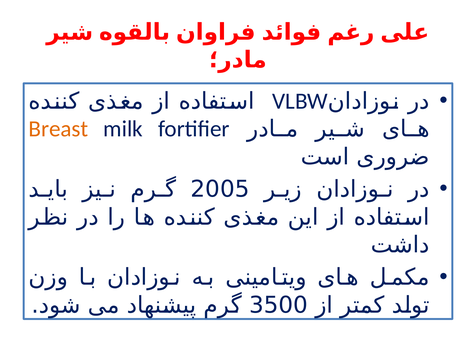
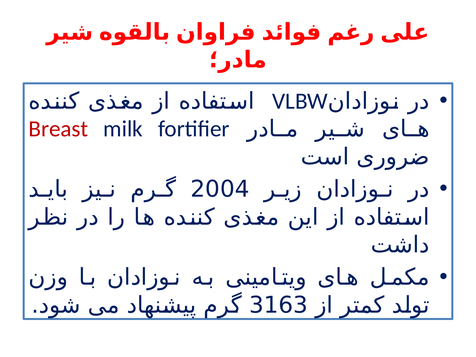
Breast colour: orange -> red
2005: 2005 -> 2004
3500: 3500 -> 3163
